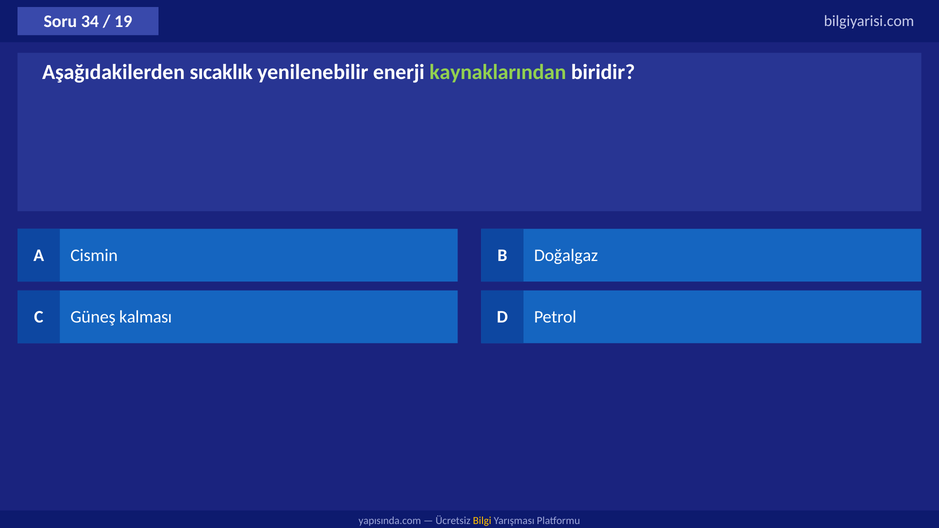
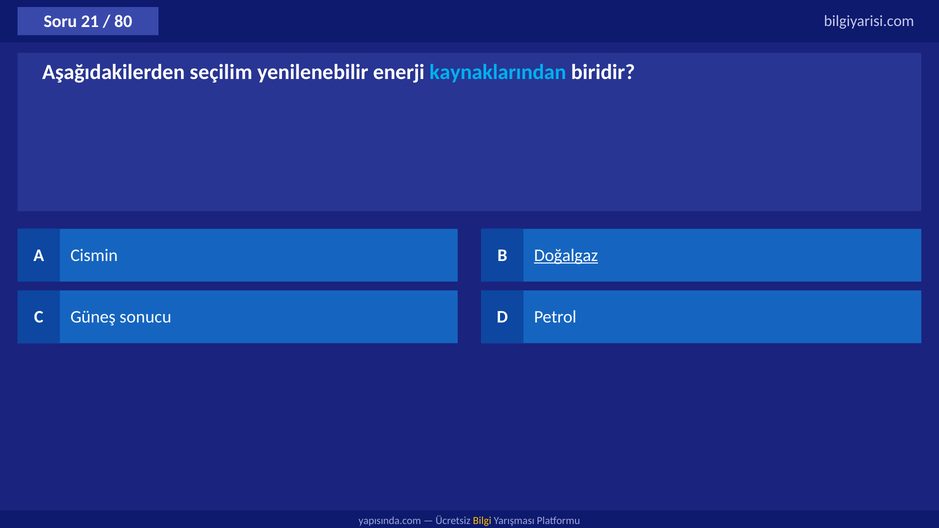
34: 34 -> 21
19: 19 -> 80
sıcaklık: sıcaklık -> seçilim
kaynaklarından colour: light green -> light blue
Doğalgaz underline: none -> present
kalması: kalması -> sonucu
